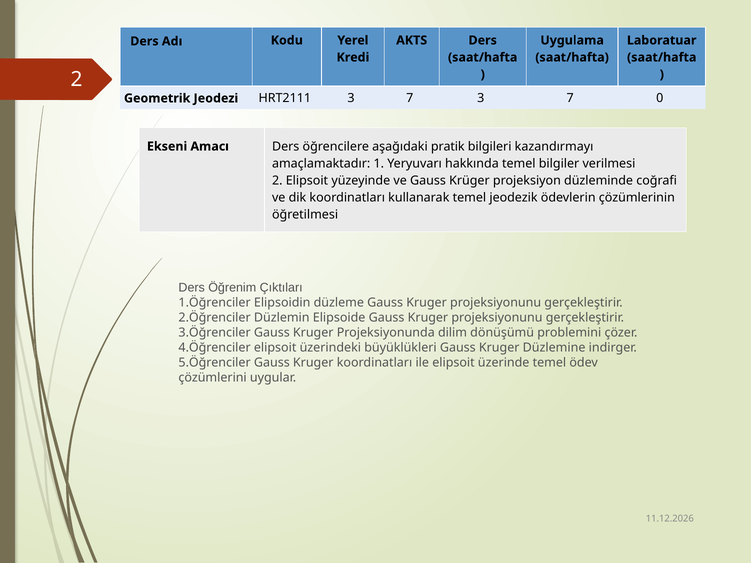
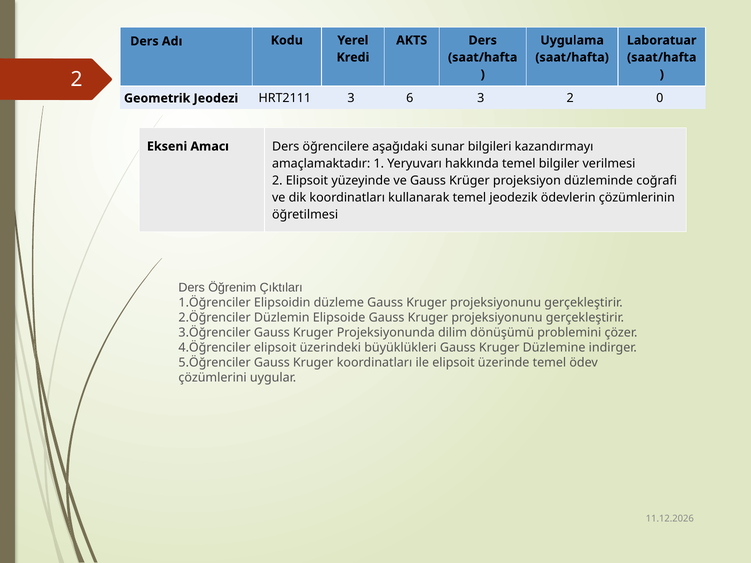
HRT2111 3 7: 7 -> 6
7 at (570, 98): 7 -> 2
pratik: pratik -> sunar
